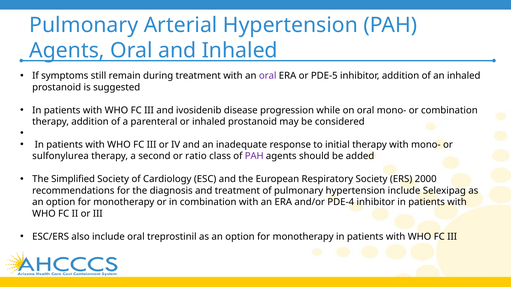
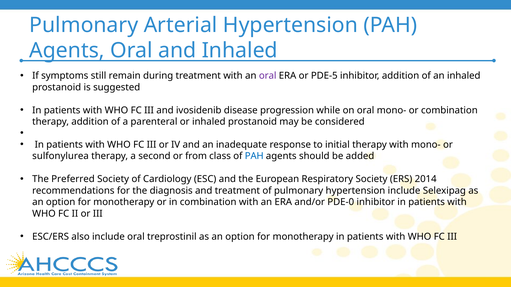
ratio: ratio -> from
PAH at (254, 156) colour: purple -> blue
Simplified: Simplified -> Preferred
2000: 2000 -> 2014
PDE-4: PDE-4 -> PDE-0
